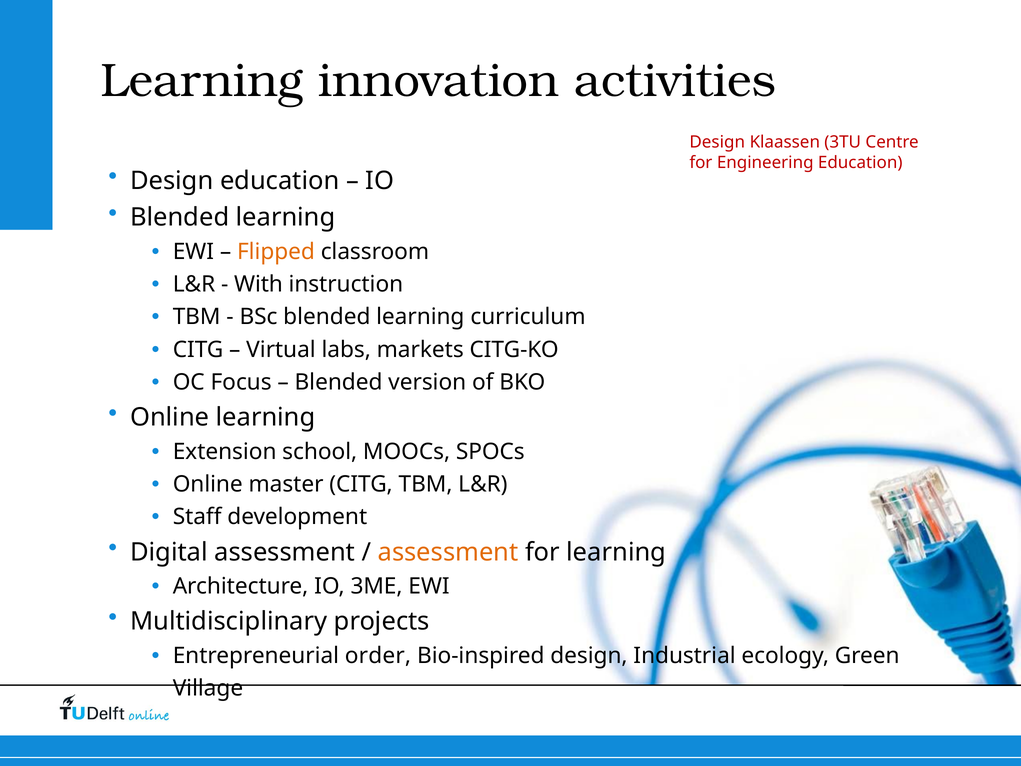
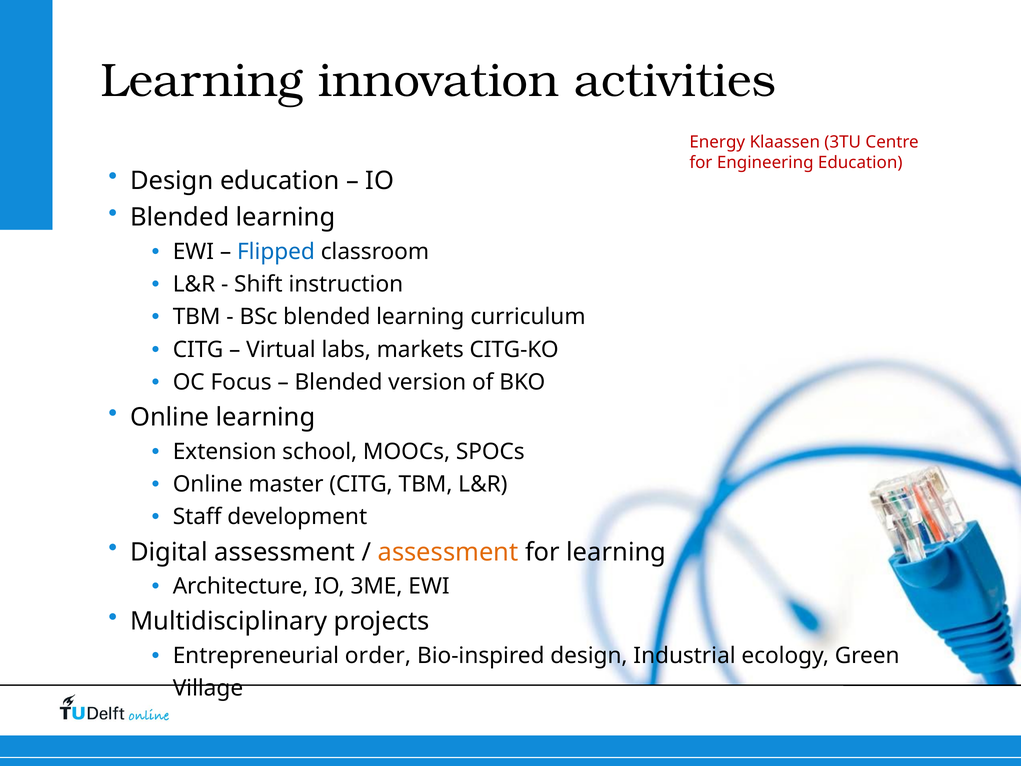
Design at (717, 142): Design -> Energy
Flipped colour: orange -> blue
With: With -> Shift
